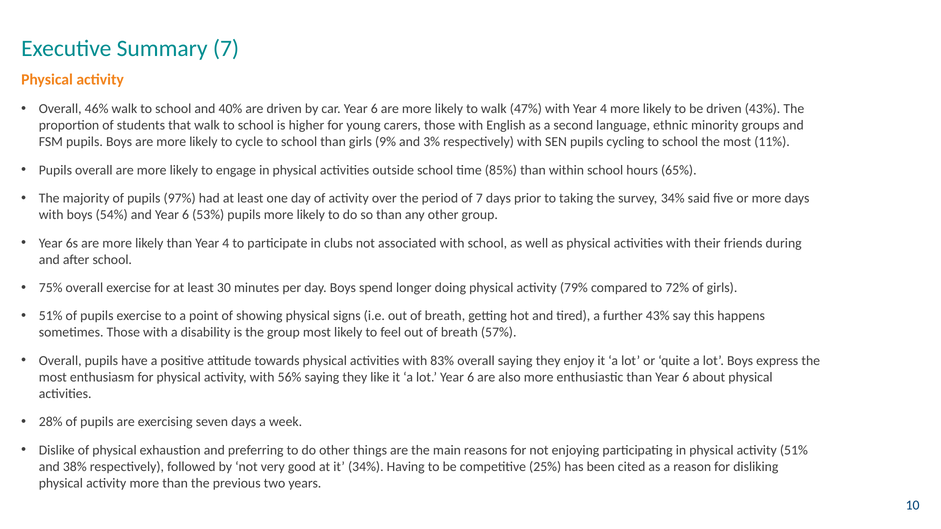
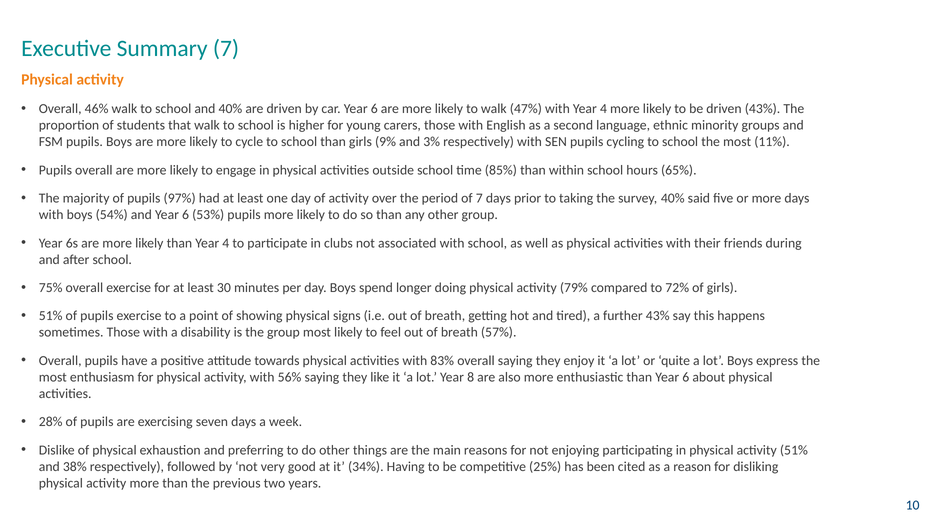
survey 34%: 34% -> 40%
lot Year 6: 6 -> 8
